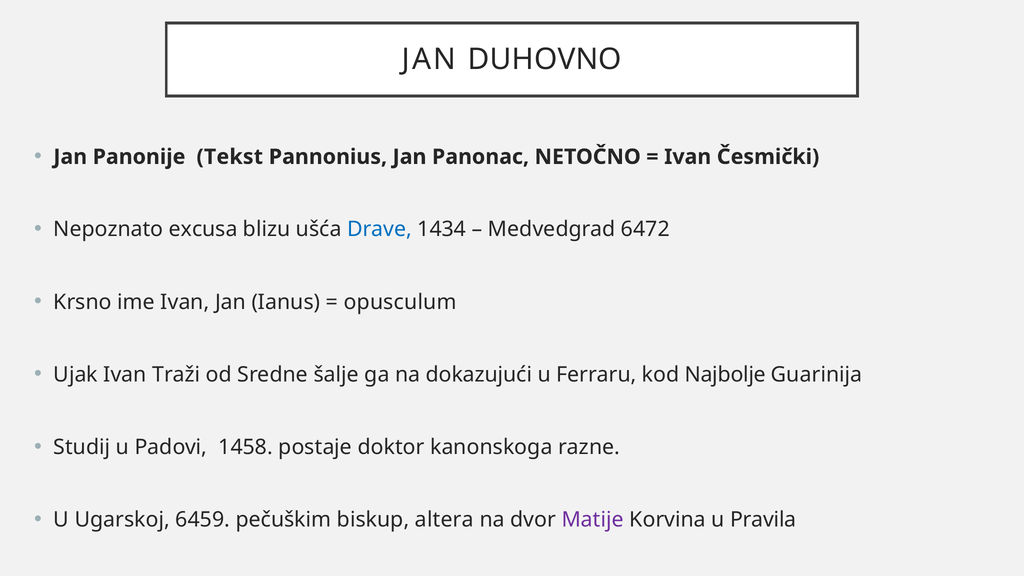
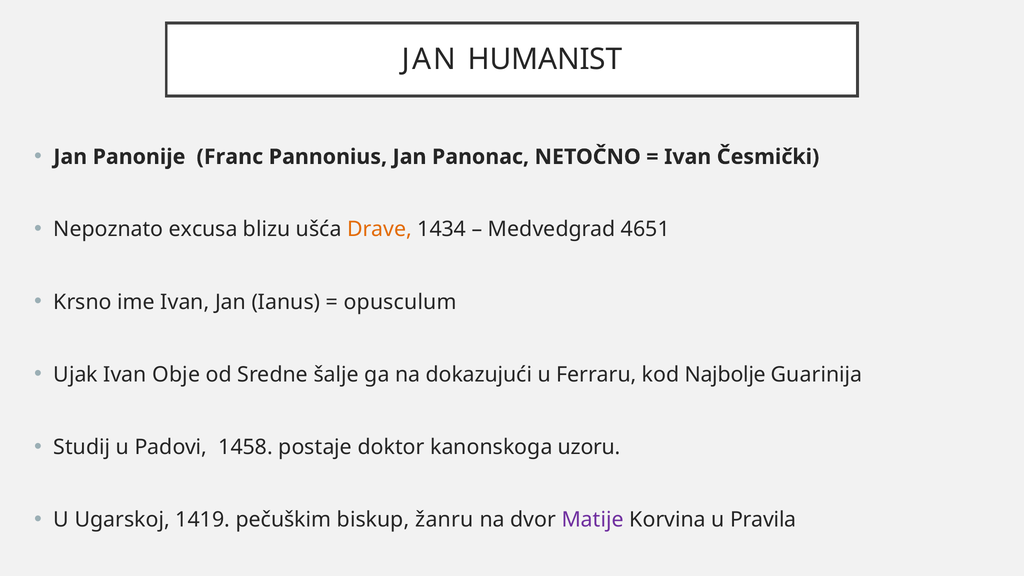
DUHOVNO: DUHOVNO -> HUMANIST
Tekst: Tekst -> Franc
Drave colour: blue -> orange
6472: 6472 -> 4651
Traži: Traži -> Obje
razne: razne -> uzoru
6459: 6459 -> 1419
altera: altera -> žanru
